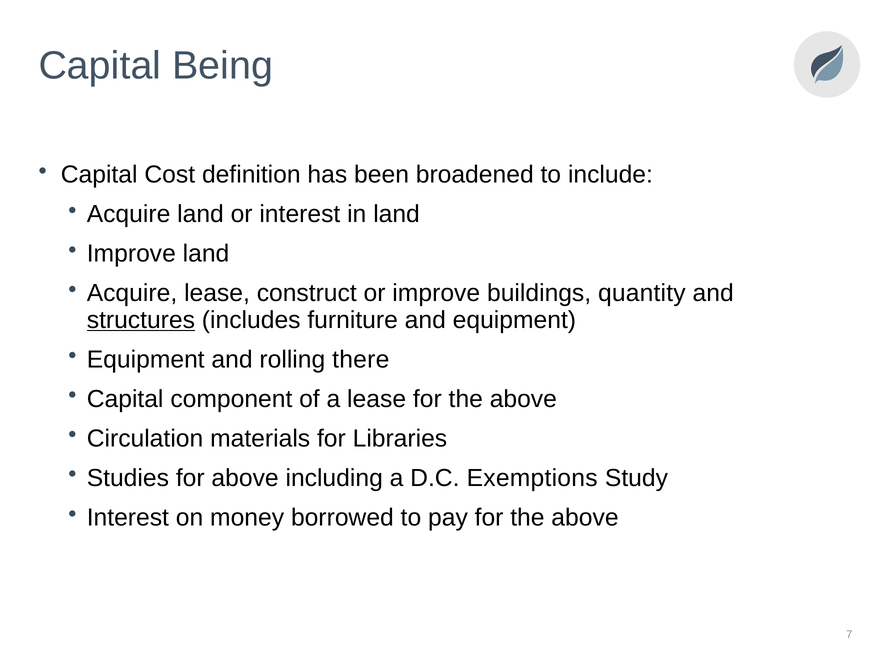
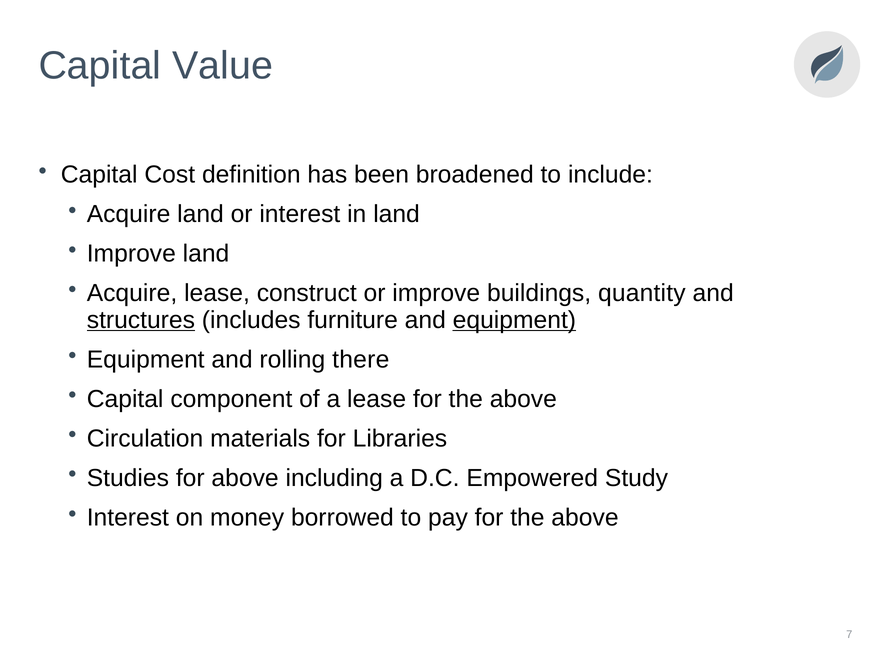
Being: Being -> Value
equipment at (514, 320) underline: none -> present
Exemptions: Exemptions -> Empowered
